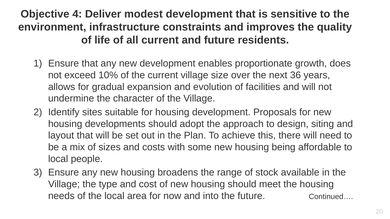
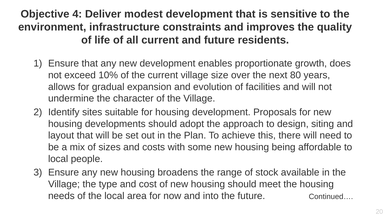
36: 36 -> 80
